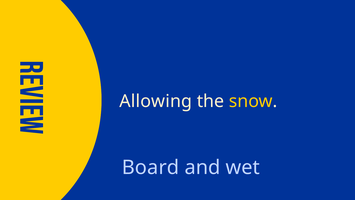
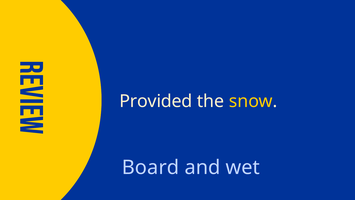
Allowing: Allowing -> Provided
